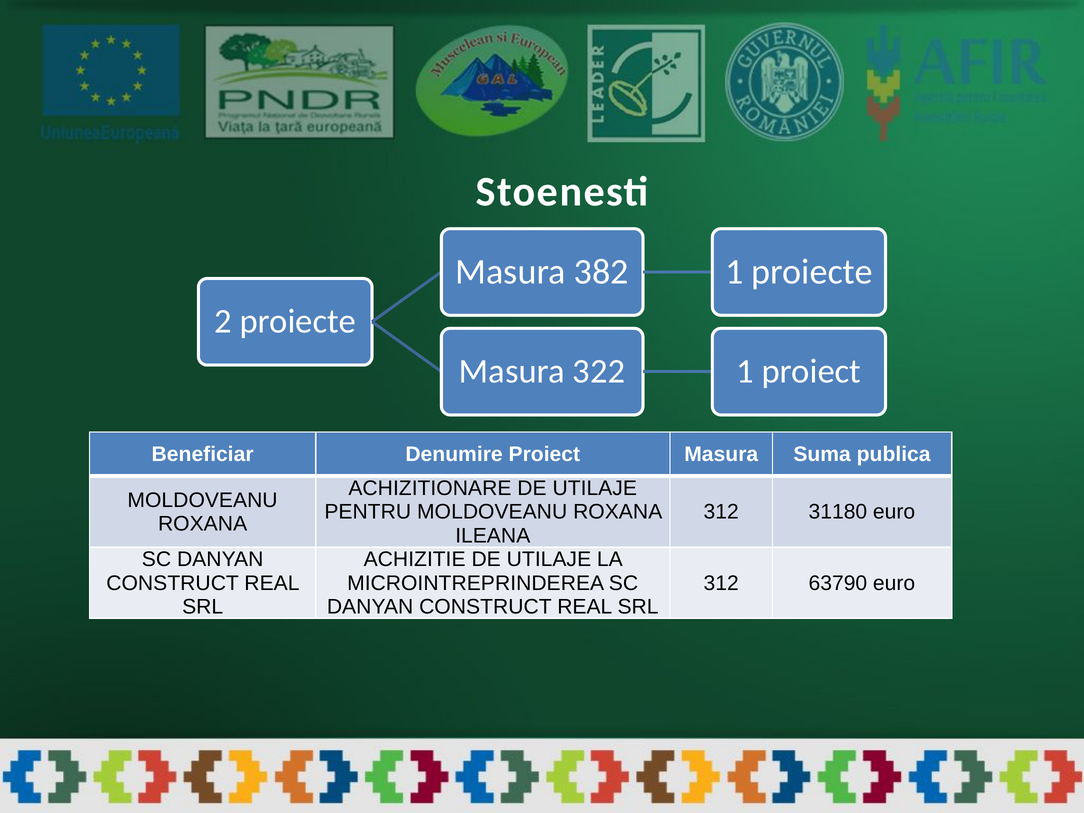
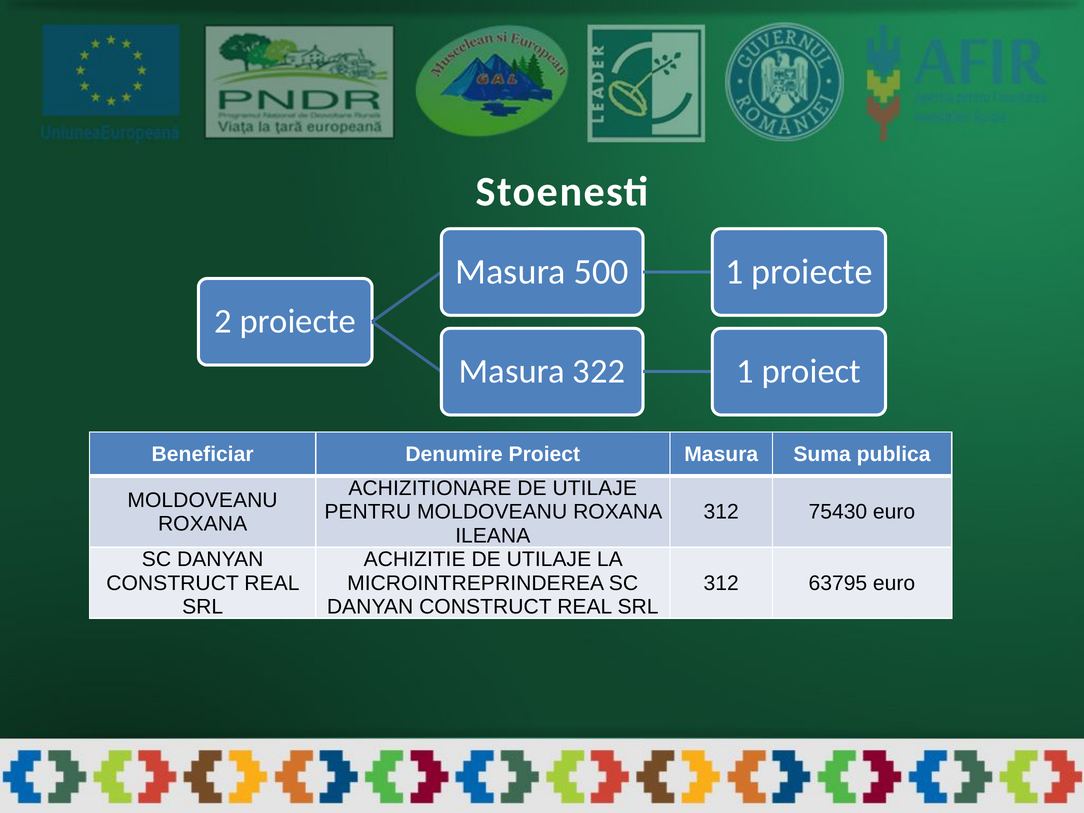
382: 382 -> 500
31180: 31180 -> 75430
63790: 63790 -> 63795
